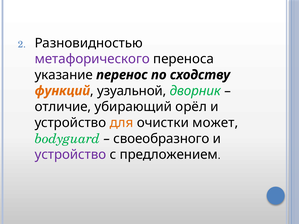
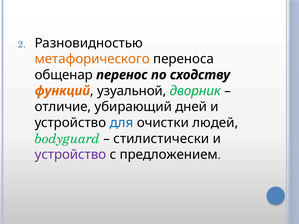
метафорического colour: purple -> orange
указание: указание -> общенар
орёл: орёл -> дней
для colour: orange -> blue
может: может -> людей
своеобразного: своеобразного -> стилистически
